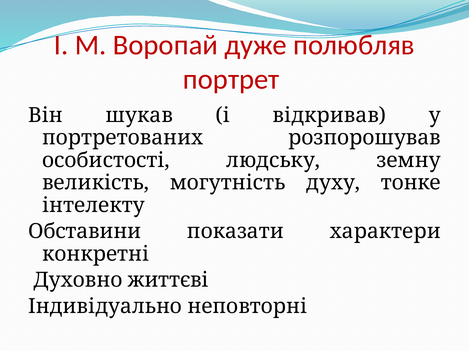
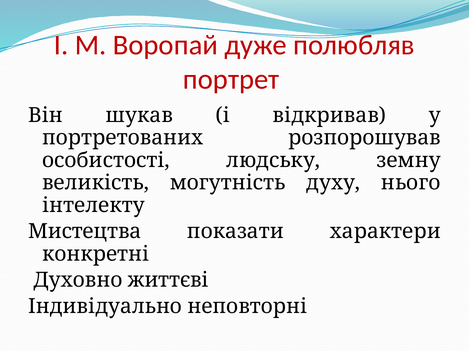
тонке: тонке -> нього
Обставини: Обставини -> Мистецтва
